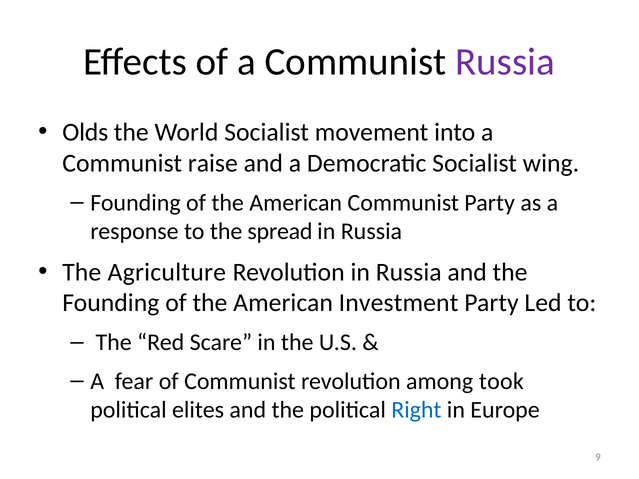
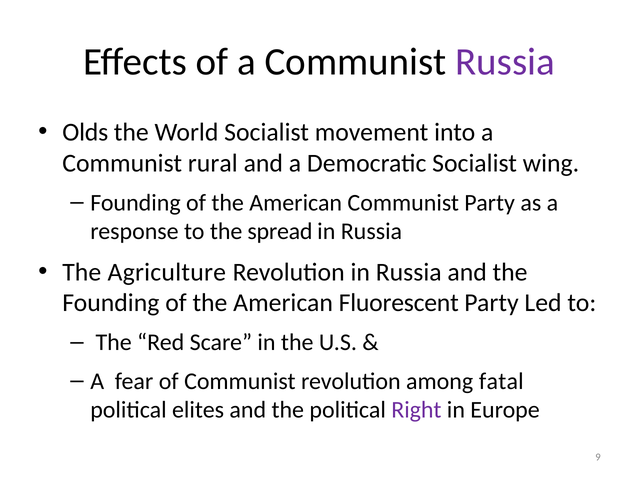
raise: raise -> rural
Investment: Investment -> Fluorescent
took: took -> fatal
Right colour: blue -> purple
